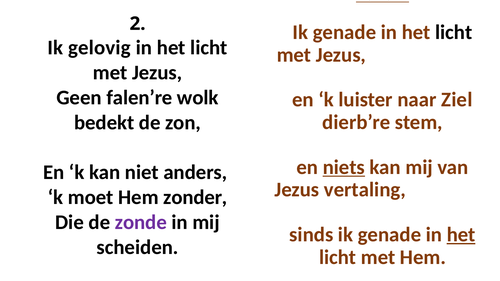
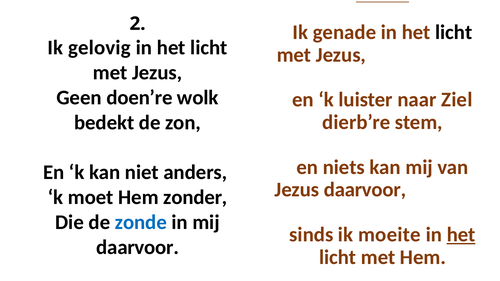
falen’re: falen’re -> doen’re
niets underline: present -> none
Jezus vertaling: vertaling -> daarvoor
zonde colour: purple -> blue
sinds ik genade: genade -> moeite
scheiden at (138, 248): scheiden -> daarvoor
